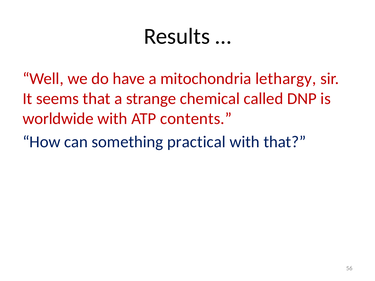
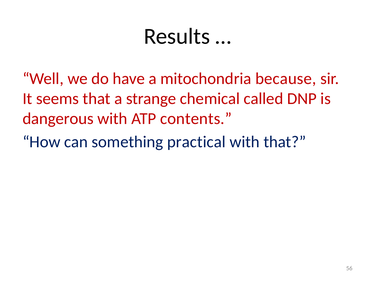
lethargy: lethargy -> because
worldwide: worldwide -> dangerous
